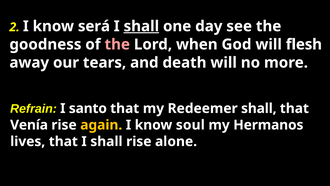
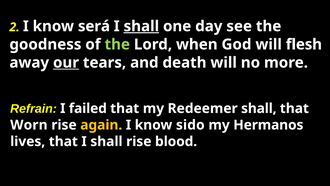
the at (117, 44) colour: pink -> light green
our underline: none -> present
santo: santo -> failed
Venía: Venía -> Worn
soul: soul -> sido
alone: alone -> blood
